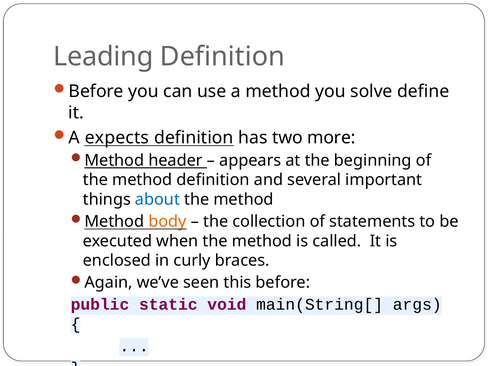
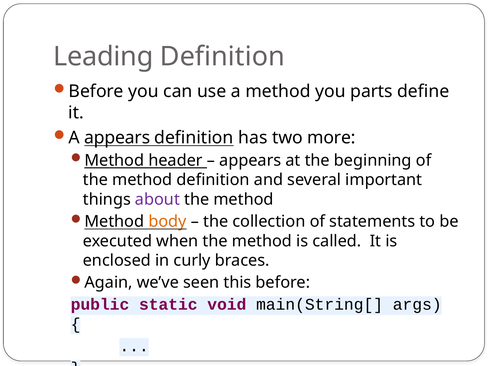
solve: solve -> parts
A expects: expects -> appears
about colour: blue -> purple
